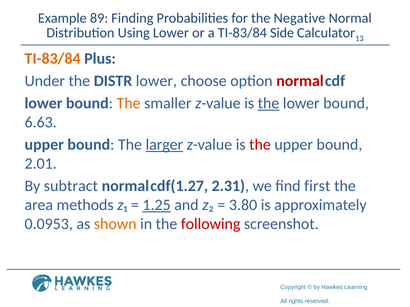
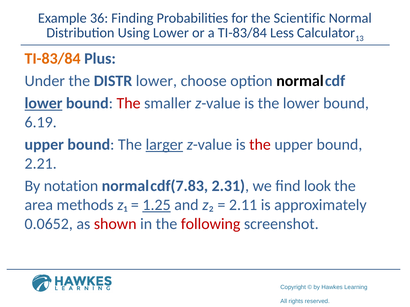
89: 89 -> 36
Negative: Negative -> Scientific
Side: Side -> Less
normal at (300, 81) colour: red -> black
lower at (43, 103) underline: none -> present
The at (129, 103) colour: orange -> red
the at (269, 103) underline: present -> none
6.63: 6.63 -> 6.19
2.01: 2.01 -> 2.21
subtract: subtract -> notation
cdf(1.27: cdf(1.27 -> cdf(7.83
first: first -> look
3.80: 3.80 -> 2.11
0.0953: 0.0953 -> 0.0652
shown colour: orange -> red
